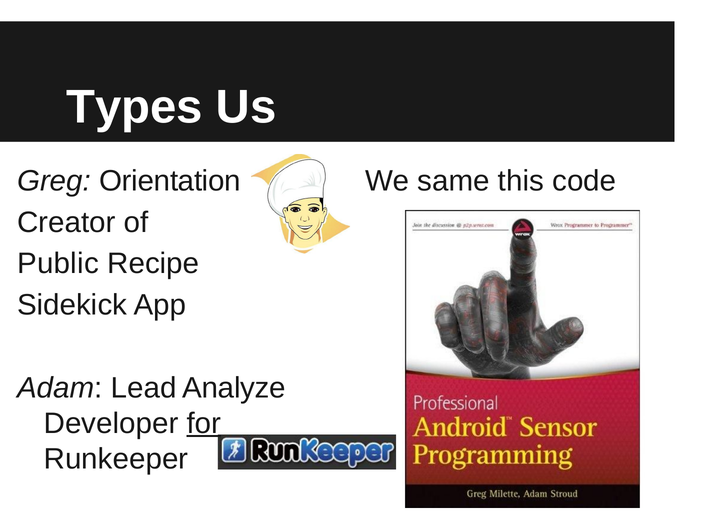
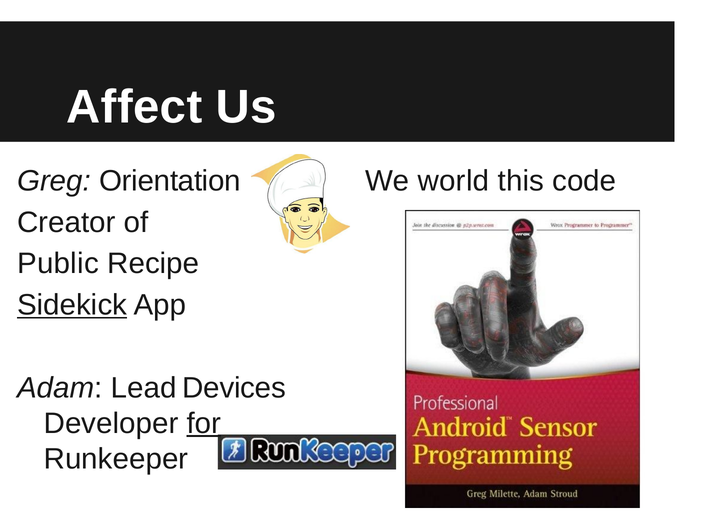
Types: Types -> Affect
same: same -> world
Sidekick underline: none -> present
Analyze: Analyze -> Devices
